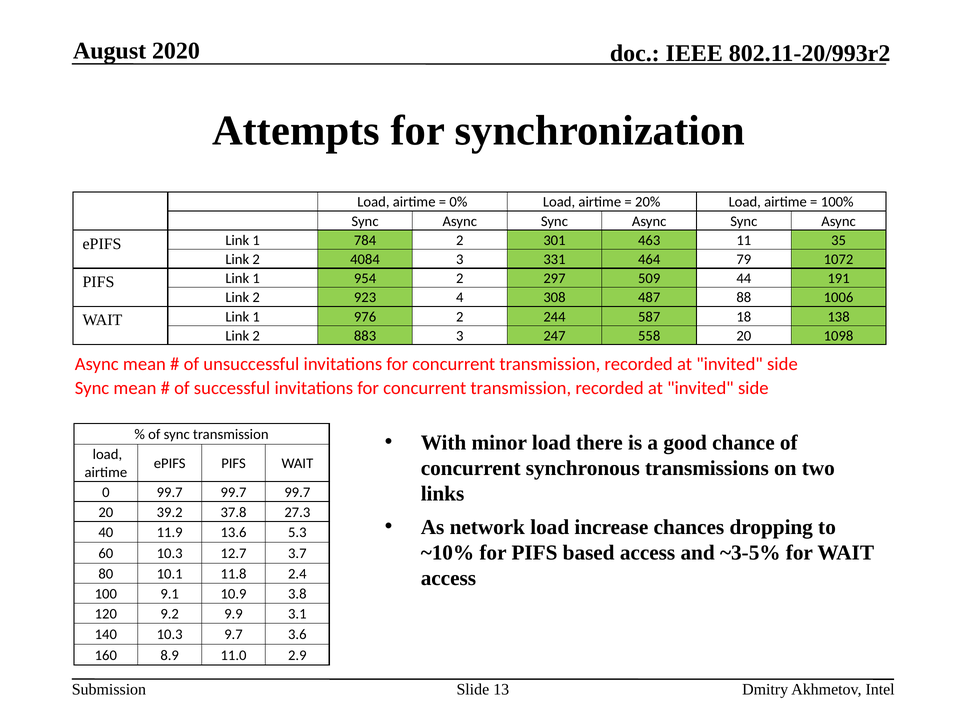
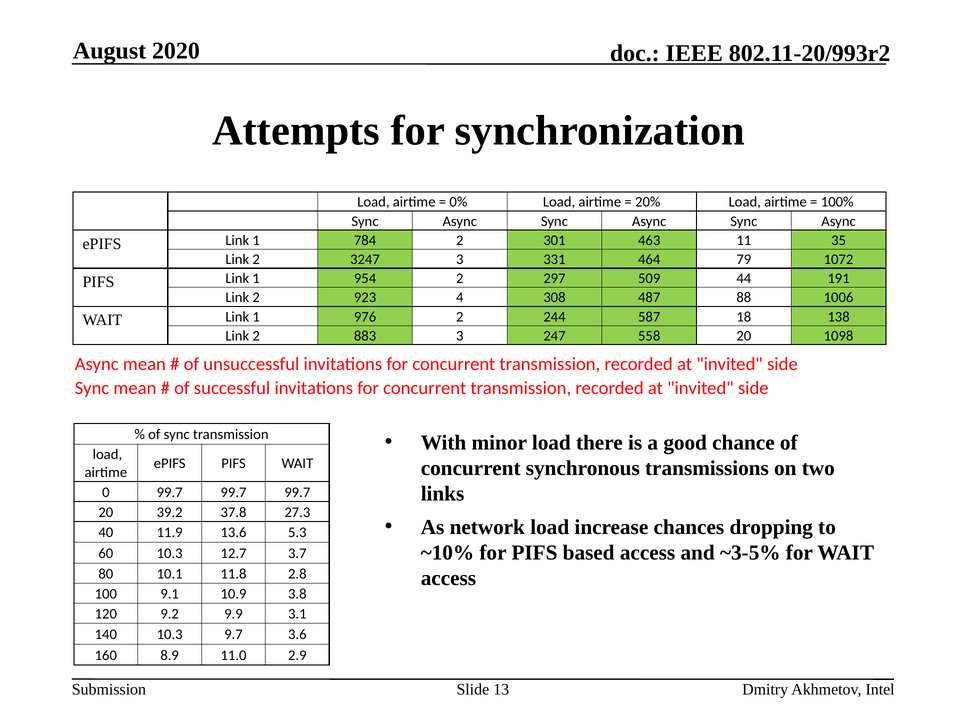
4084: 4084 -> 3247
2.4: 2.4 -> 2.8
